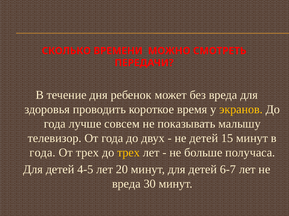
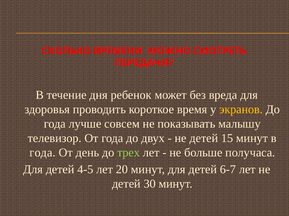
От трех: трех -> день
трех at (129, 153) colour: yellow -> light green
вреда at (126, 184): вреда -> детей
